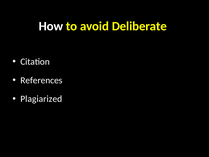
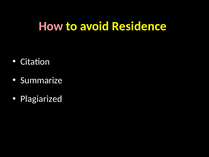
How colour: white -> pink
Deliberate: Deliberate -> Residence
References: References -> Summarize
